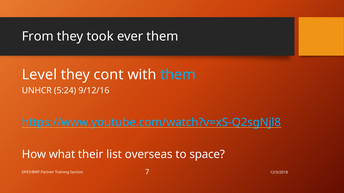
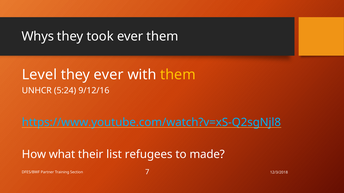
From: From -> Whys
they cont: cont -> ever
them at (178, 75) colour: light blue -> yellow
overseas: overseas -> refugees
space: space -> made
